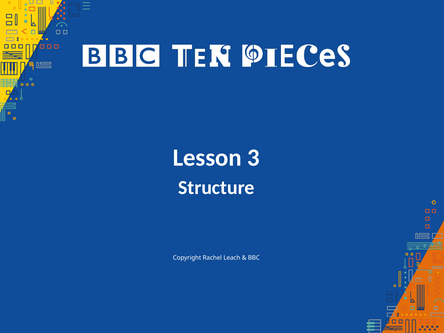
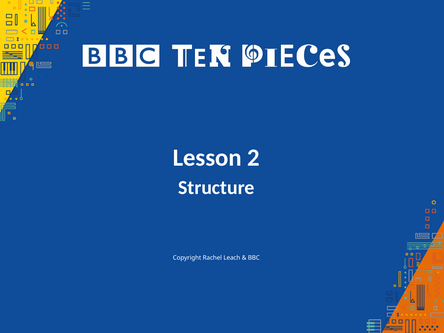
3: 3 -> 2
